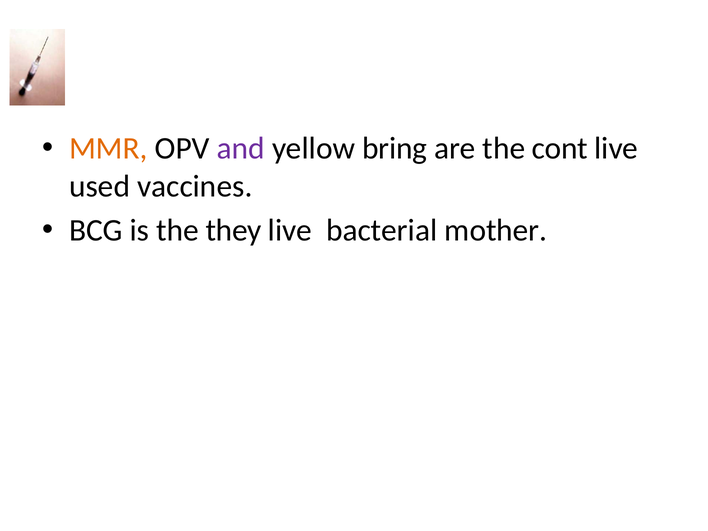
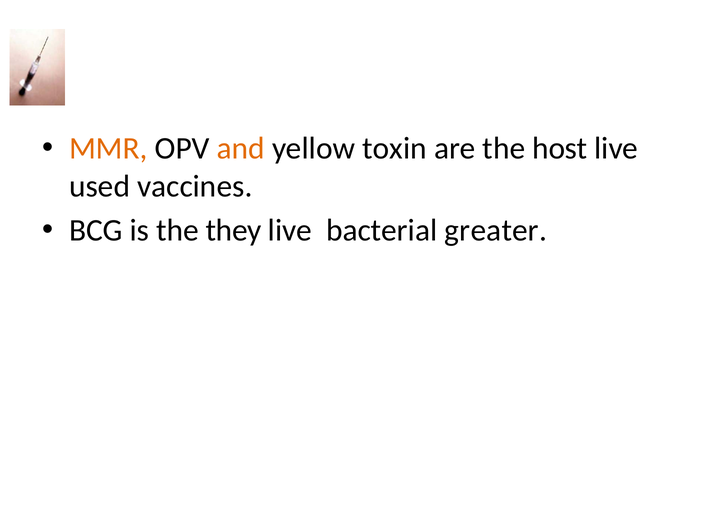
and colour: purple -> orange
bring: bring -> toxin
cont: cont -> host
mother: mother -> greater
